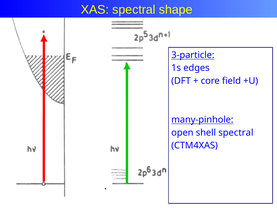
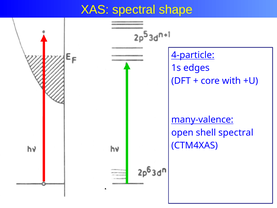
3-particle: 3-particle -> 4-particle
field: field -> with
many-pinhole: many-pinhole -> many-valence
